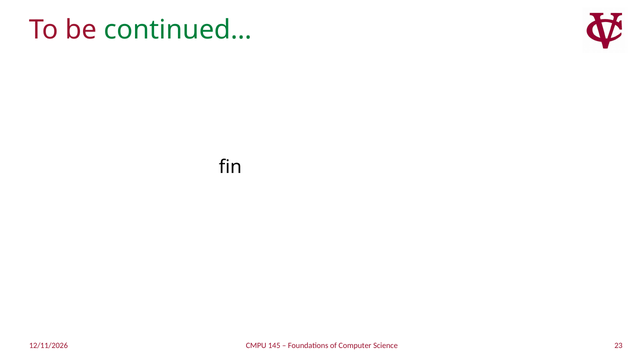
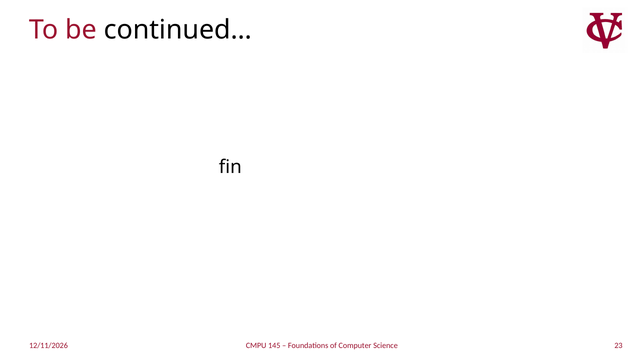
continued… colour: green -> black
